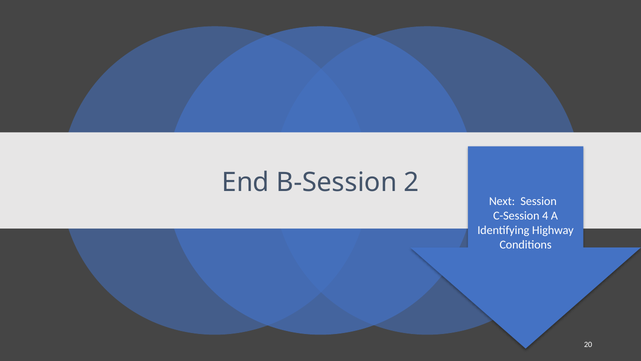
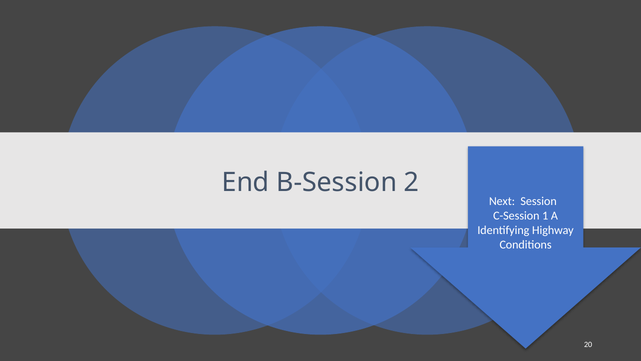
4: 4 -> 1
